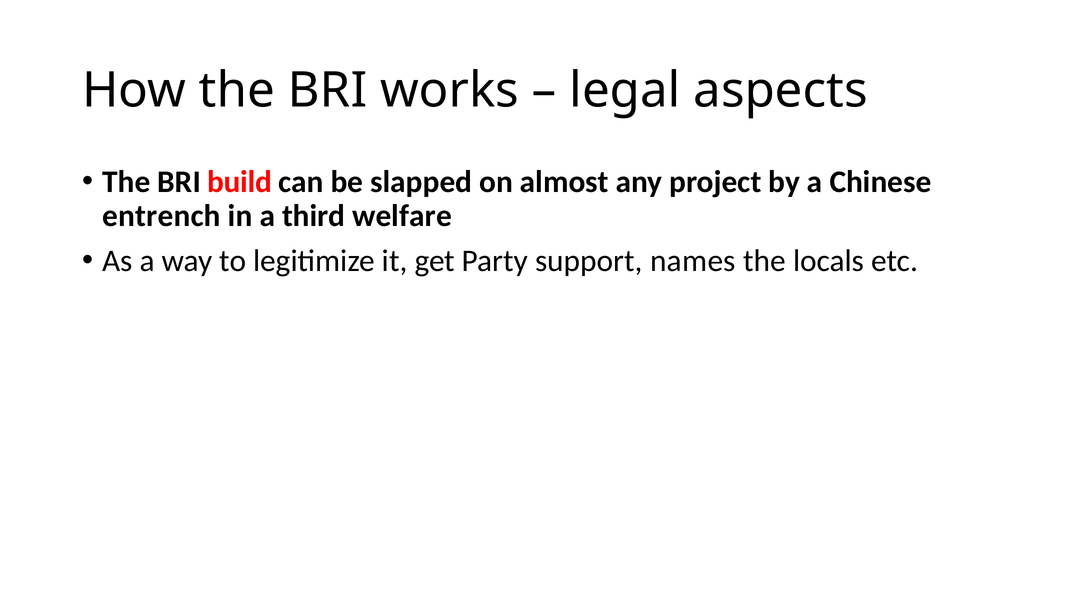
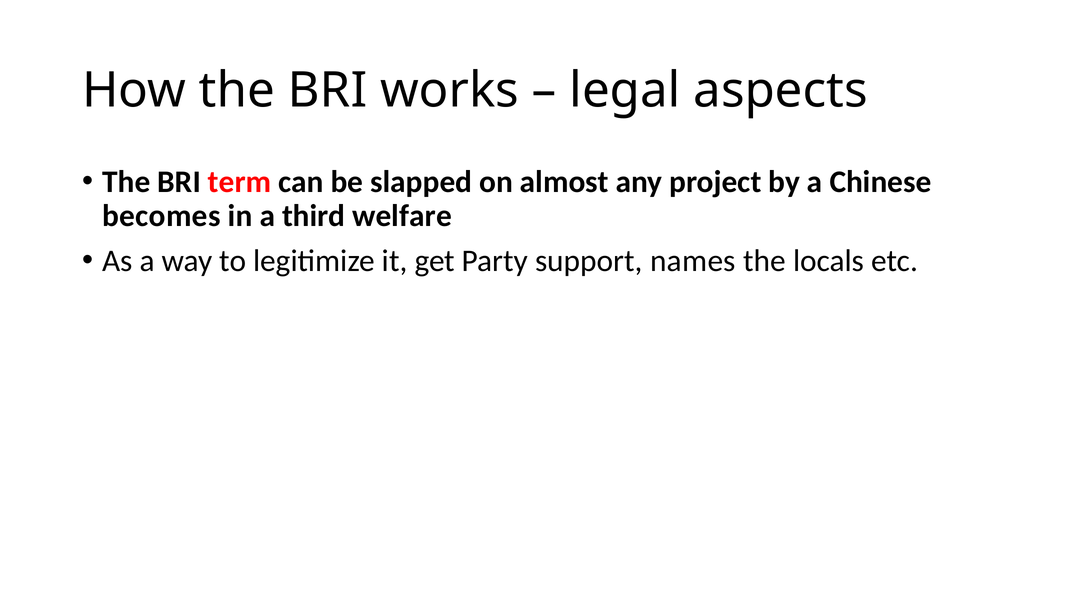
build: build -> term
entrench: entrench -> becomes
